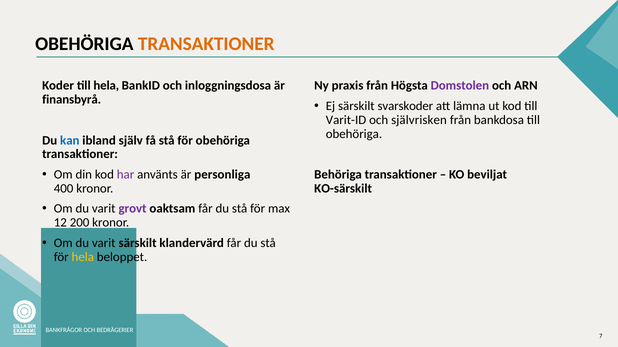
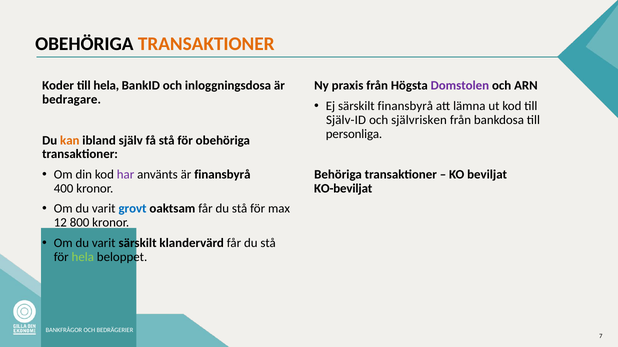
finansbyrå: finansbyrå -> bedragare
särskilt svarskoder: svarskoder -> finansbyrå
Varit-ID: Varit-ID -> Själv-ID
obehöriga at (354, 134): obehöriga -> personliga
kan colour: blue -> orange
är personliga: personliga -> finansbyrå
KO-särskilt: KO-särskilt -> KO-beviljat
grovt colour: purple -> blue
200: 200 -> 800
hela at (83, 257) colour: yellow -> light green
